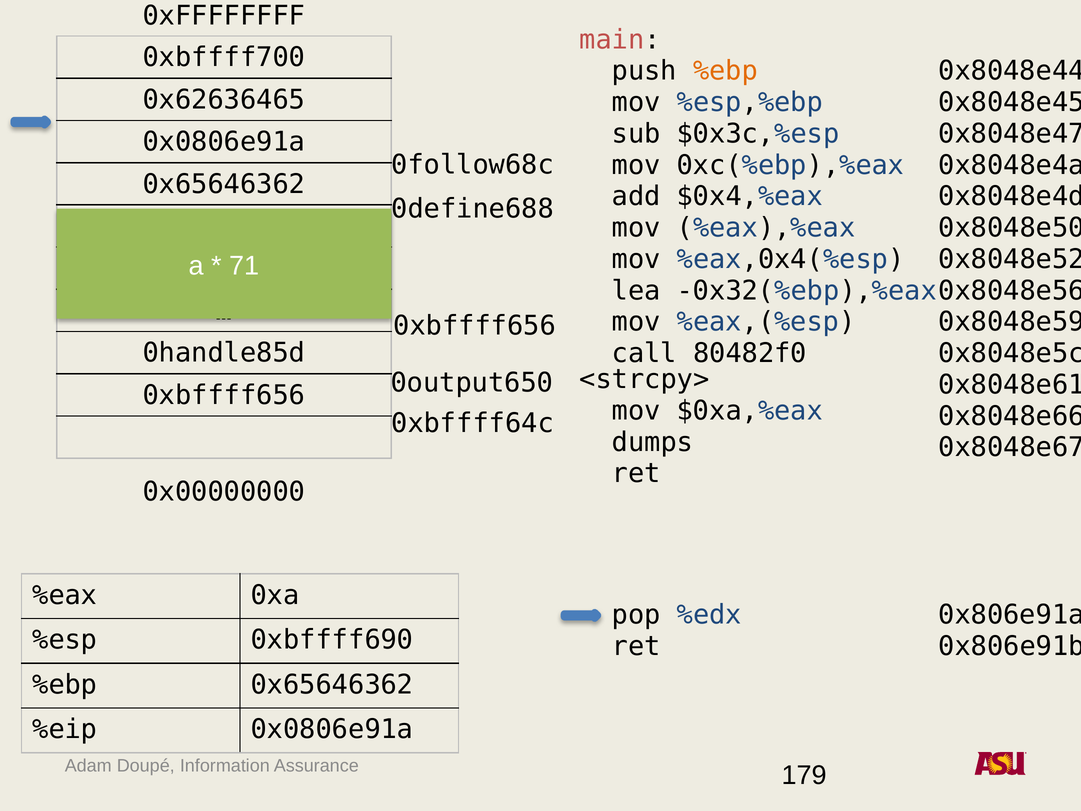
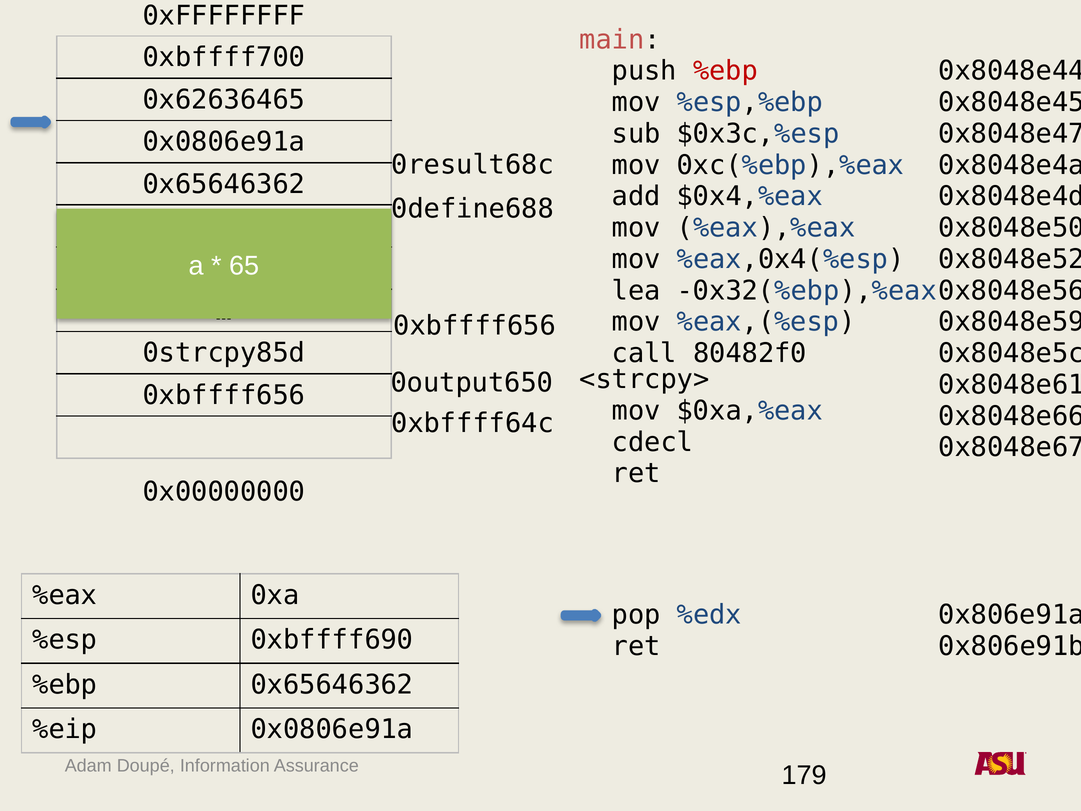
%ebp at (726, 71) colour: orange -> red
0follow68c: 0follow68c -> 0result68c
71: 71 -> 65
0handle85d: 0handle85d -> 0strcpy85d
dumps: dumps -> cdecl
